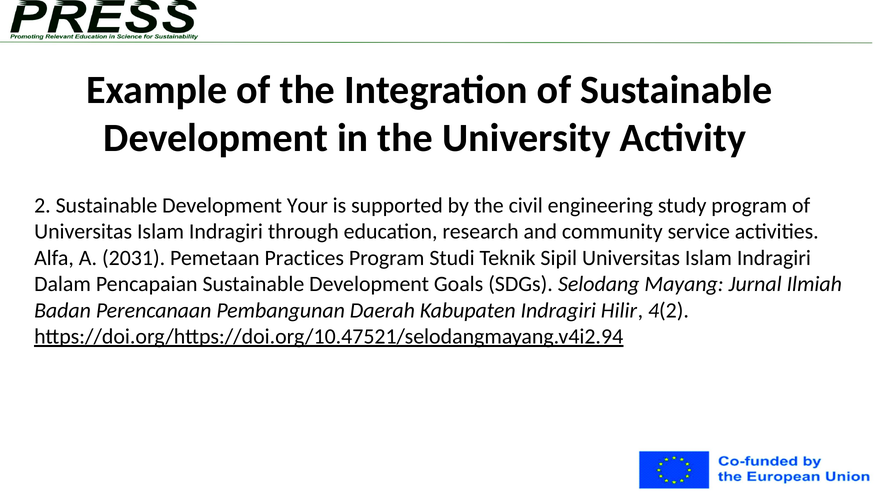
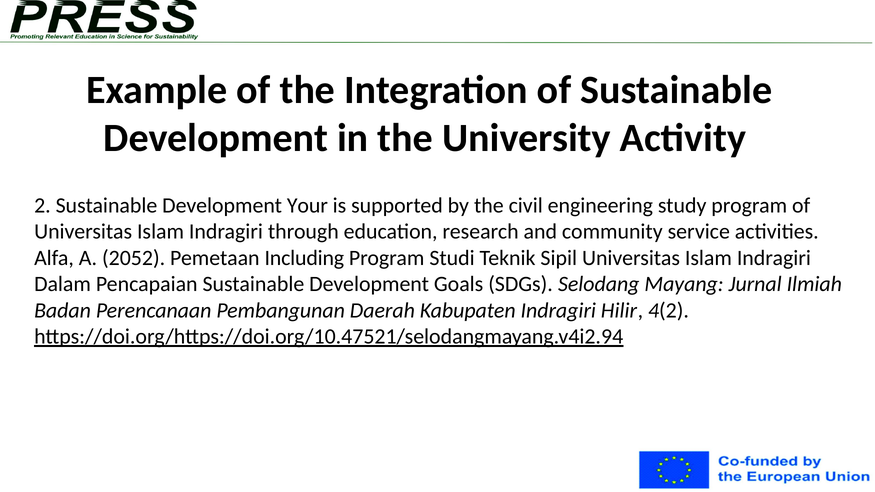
2031: 2031 -> 2052
Practices: Practices -> Including
